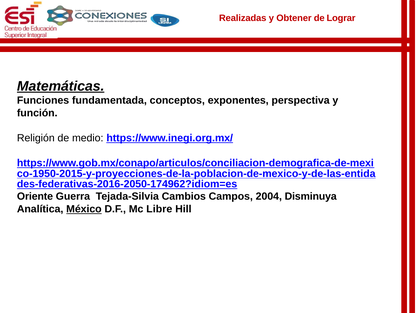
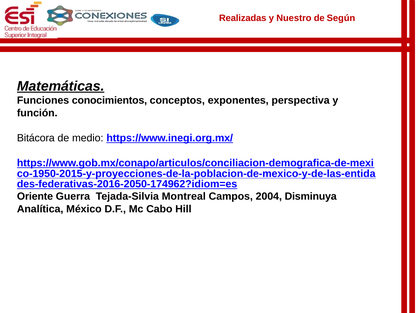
Obtener: Obtener -> Nuestro
Lograr: Lograr -> Según
fundamentada: fundamentada -> conocimientos
Religión: Religión -> Bitácora
Cambios: Cambios -> Montreal
México underline: present -> none
Libre: Libre -> Cabo
